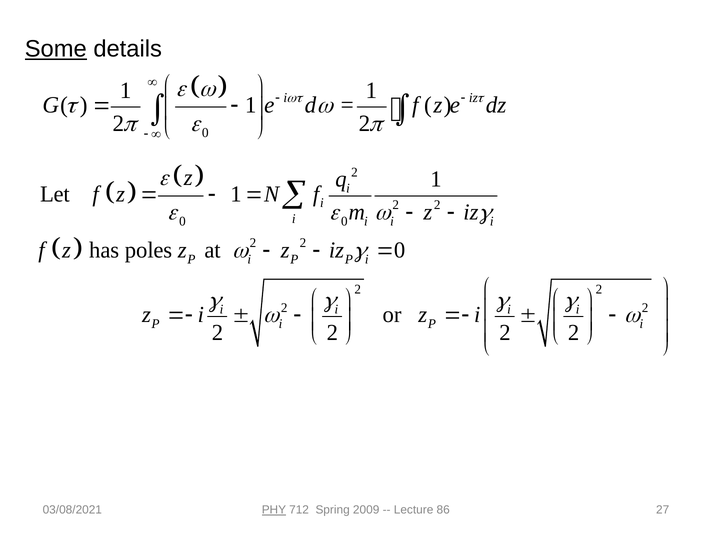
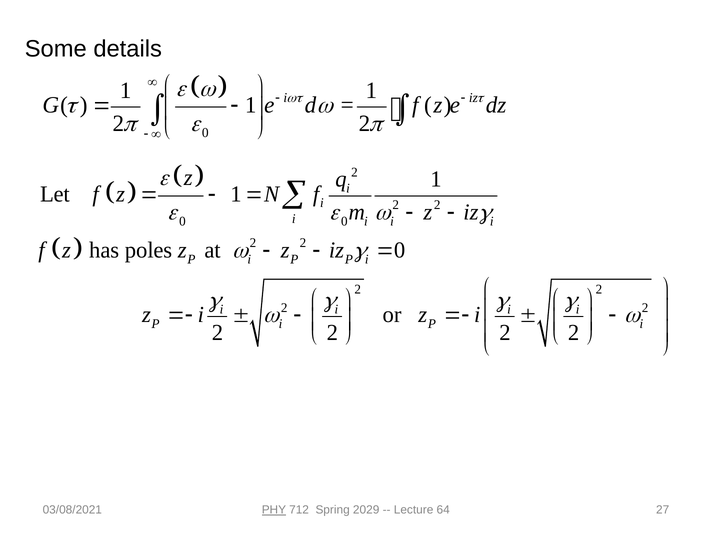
Some underline: present -> none
2009: 2009 -> 2029
86: 86 -> 64
